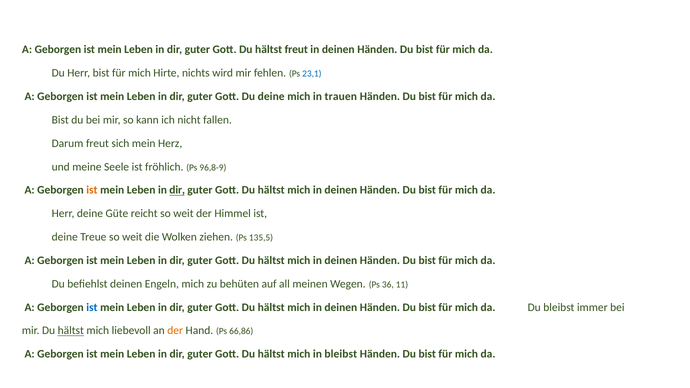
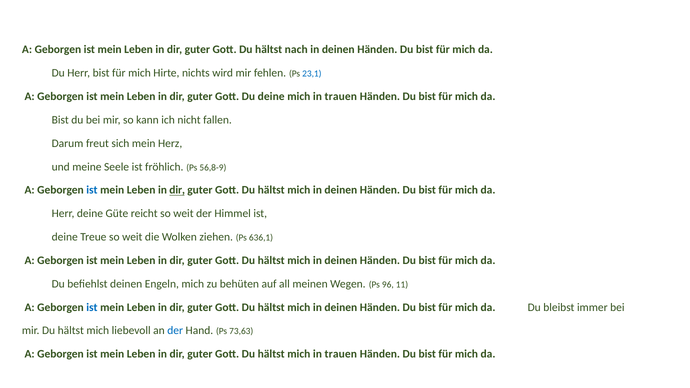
hältst freut: freut -> nach
96,8-9: 96,8-9 -> 56,8-9
ist at (92, 190) colour: orange -> blue
135,5: 135,5 -> 636,1
36: 36 -> 96
hältst at (71, 331) underline: present -> none
der at (175, 331) colour: orange -> blue
66,86: 66,86 -> 73,63
hältst mich in bleibst: bleibst -> trauen
